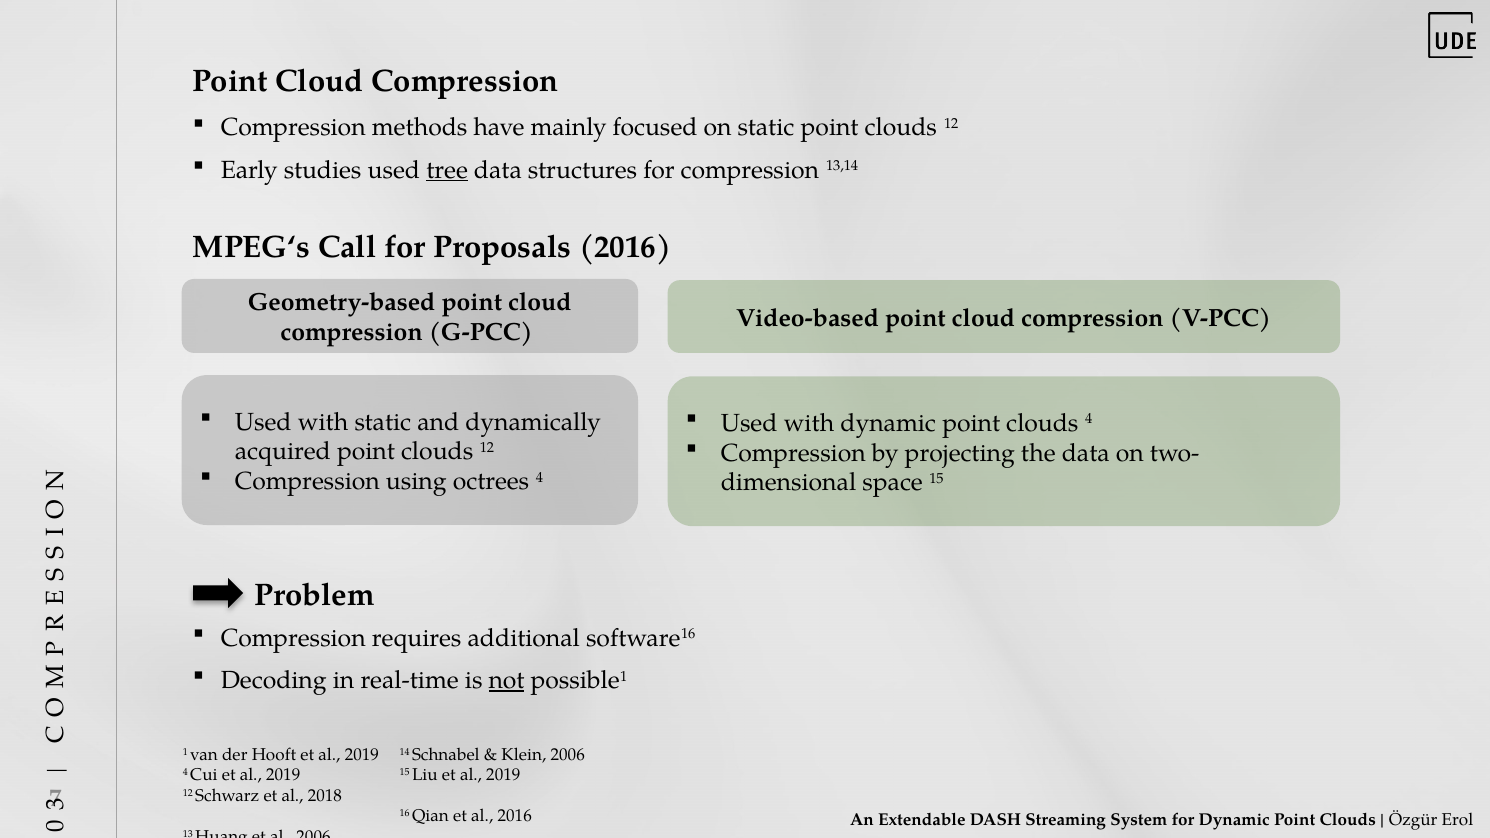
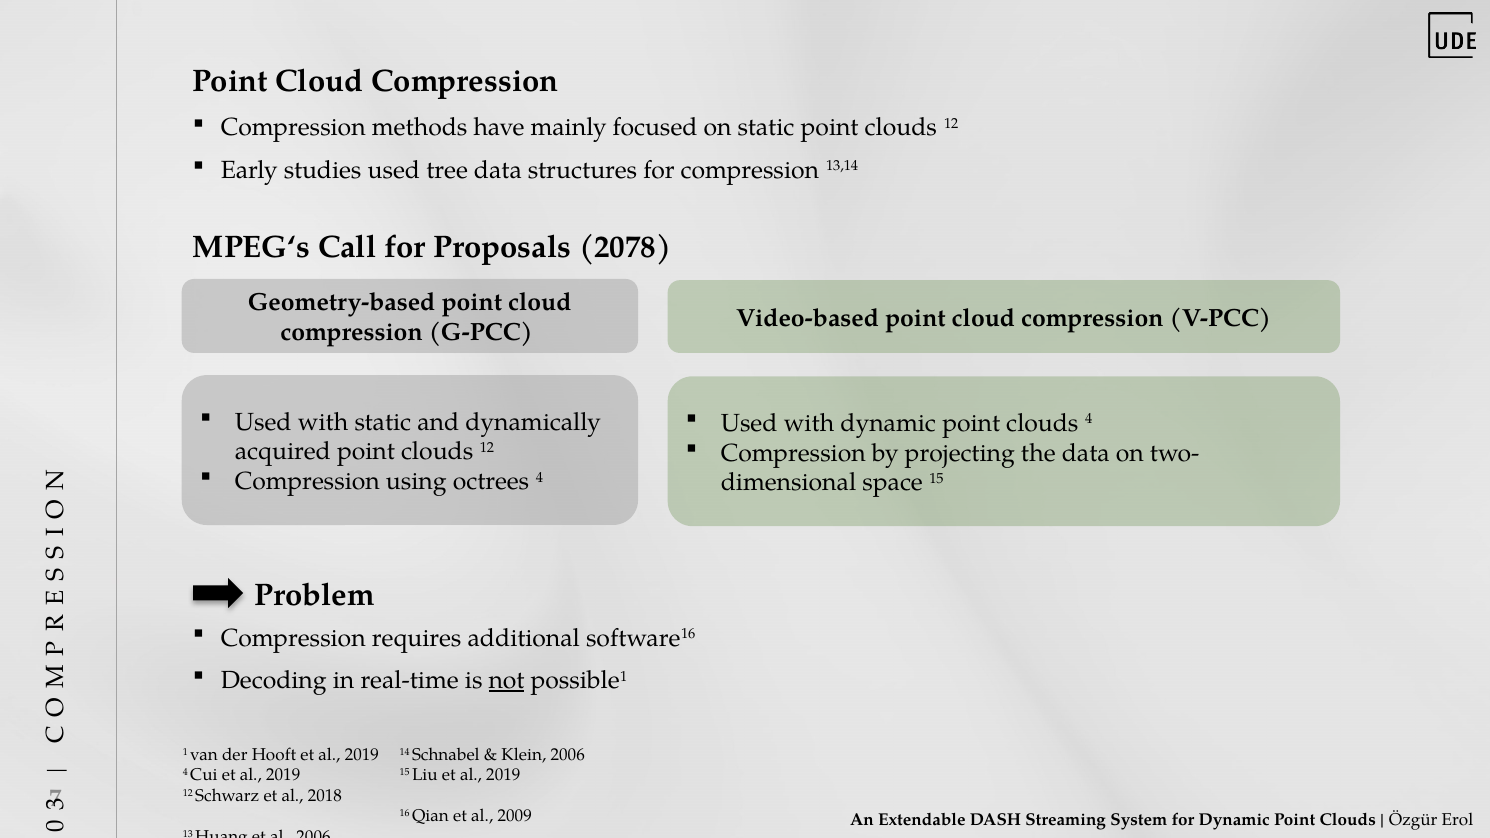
tree underline: present -> none
Proposals 2016: 2016 -> 2078
al 2016: 2016 -> 2009
